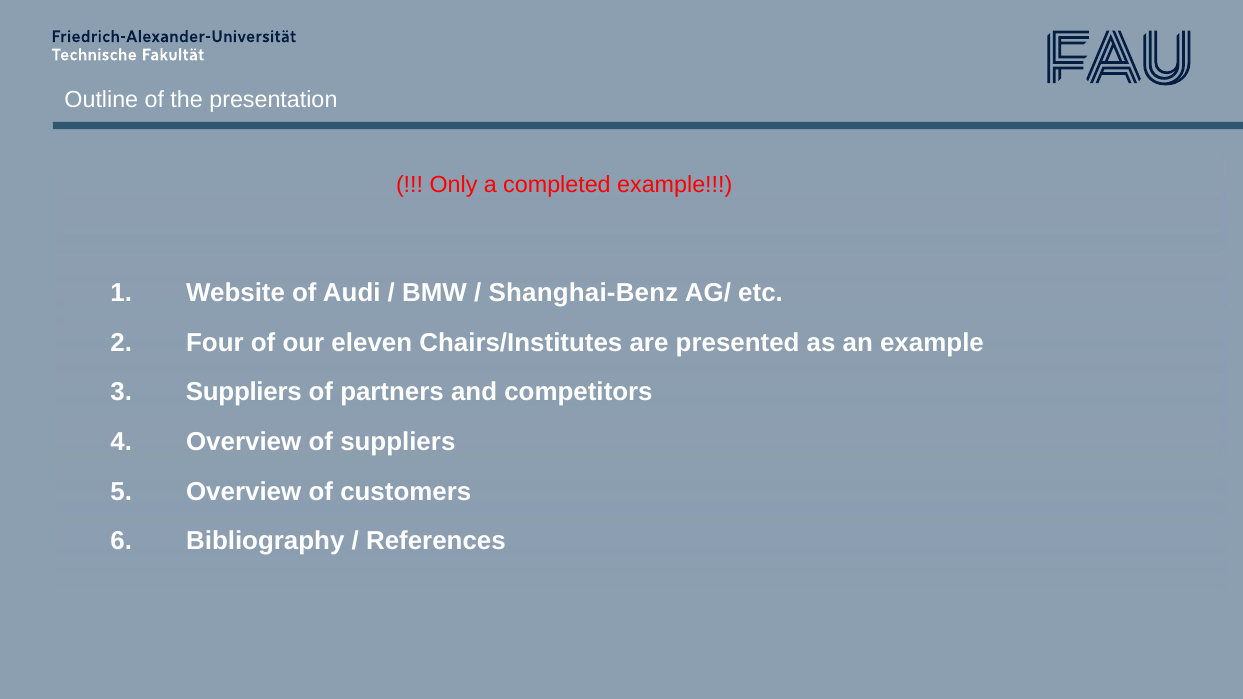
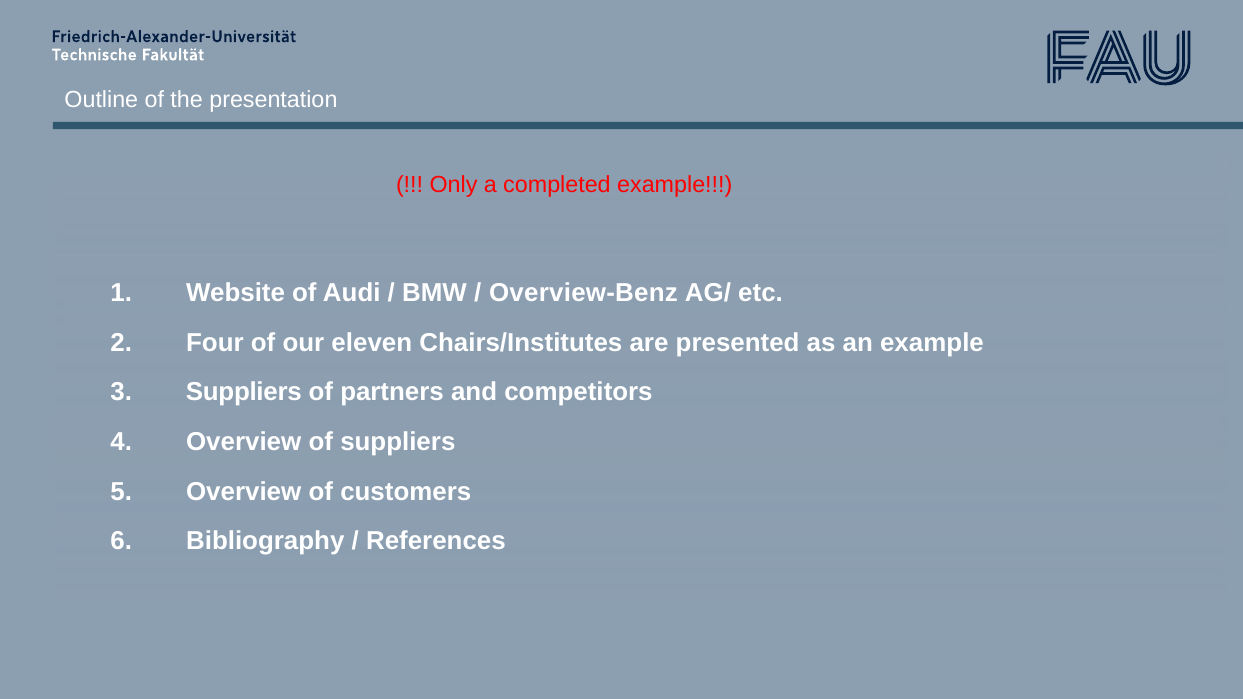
Shanghai-Benz: Shanghai-Benz -> Overview-Benz
